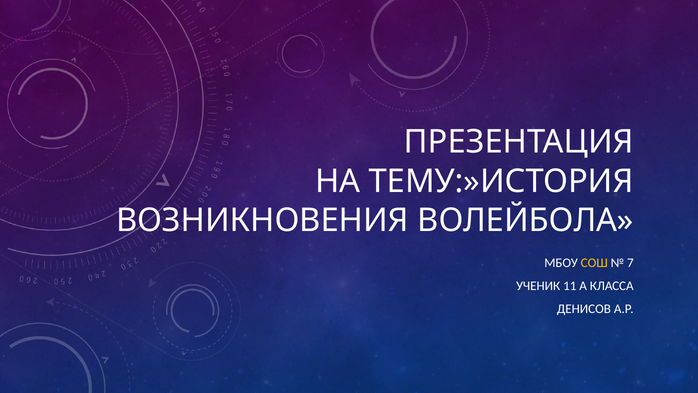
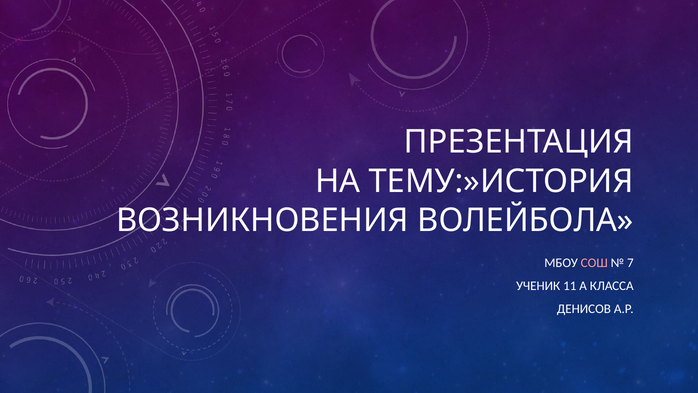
СОШ colour: yellow -> pink
